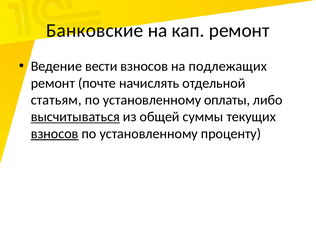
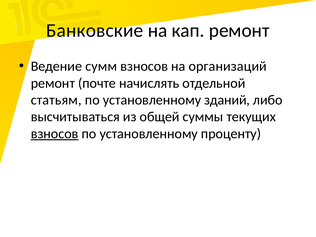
вести: вести -> сумм
подлежащих: подлежащих -> организаций
оплаты: оплаты -> зданий
высчитываться underline: present -> none
